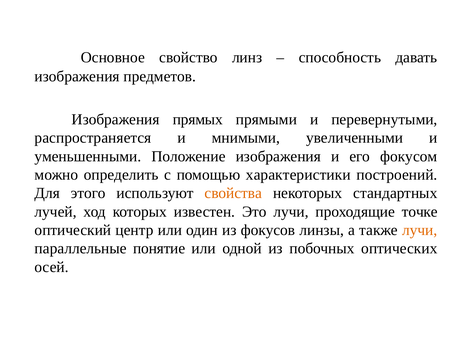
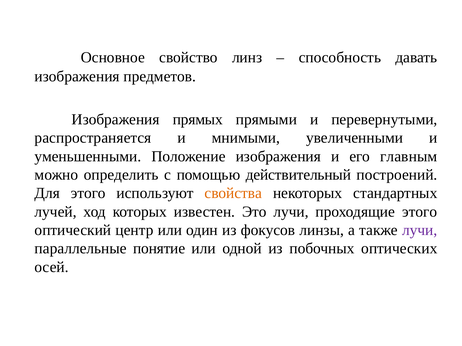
фокусом: фокусом -> главным
характеристики: характеристики -> действительный
проходящие точке: точке -> этого
лучи at (420, 230) colour: orange -> purple
